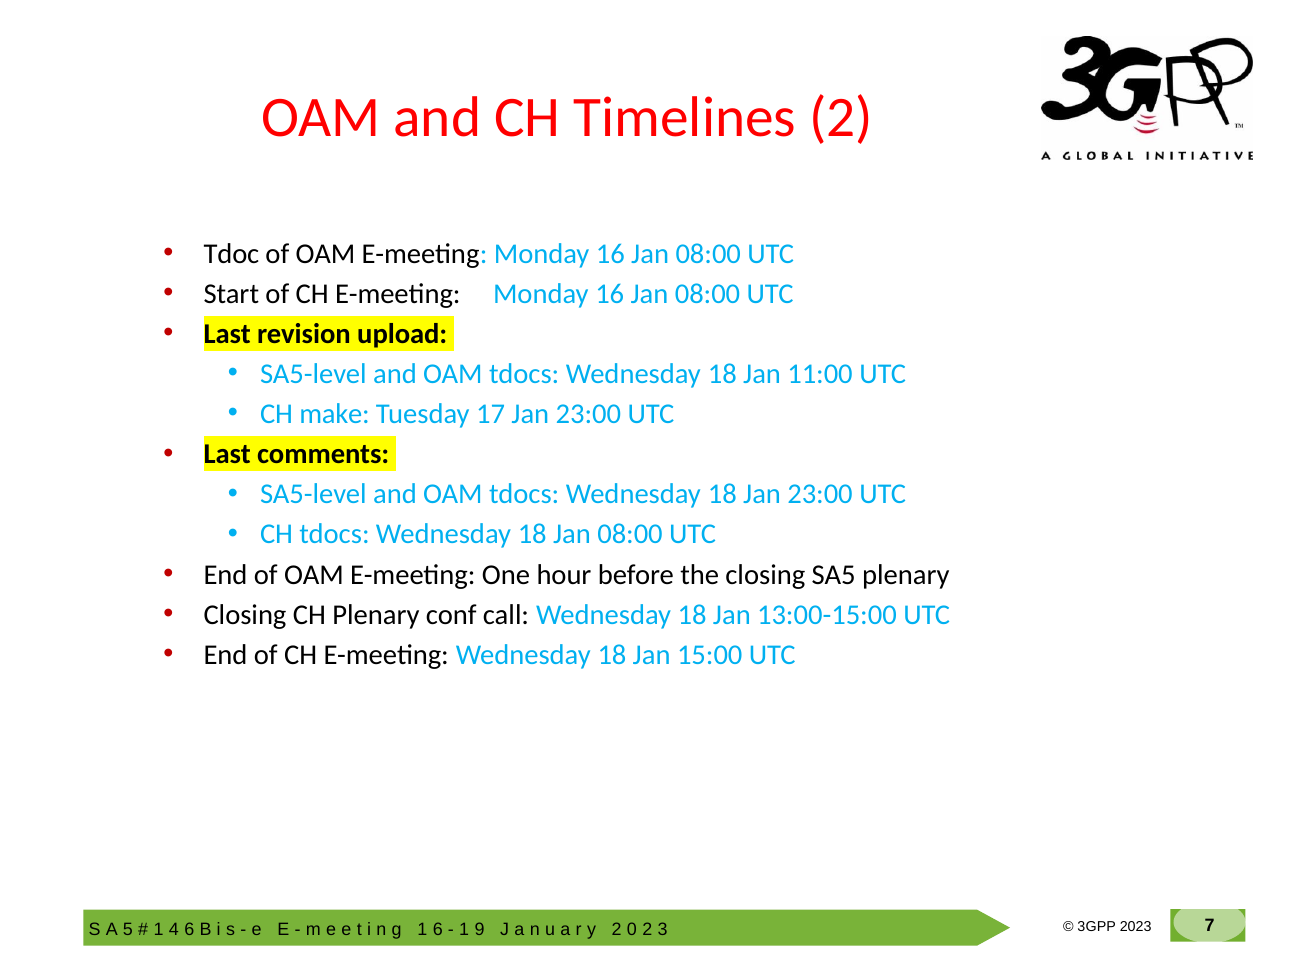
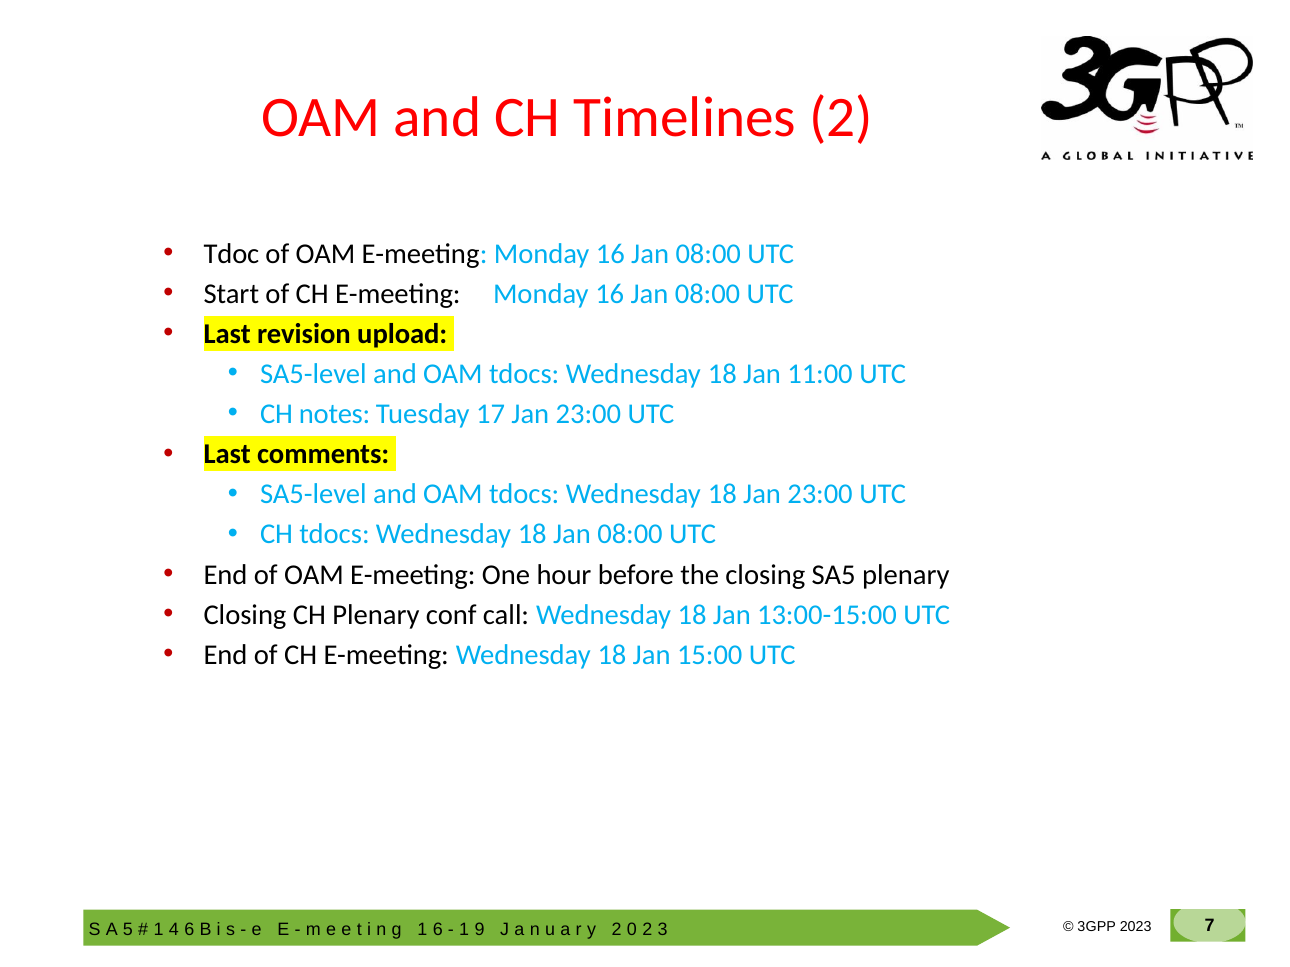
make: make -> notes
